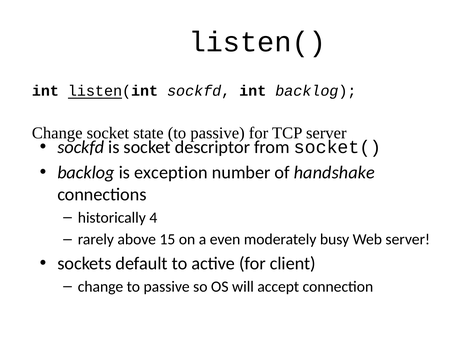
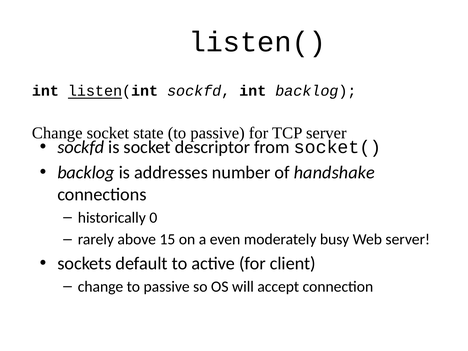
exception: exception -> addresses
4: 4 -> 0
